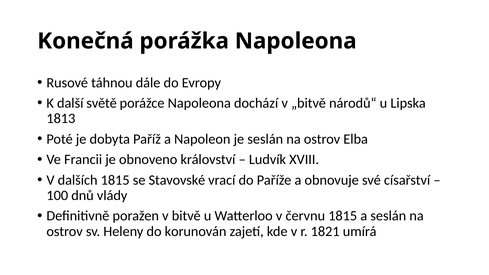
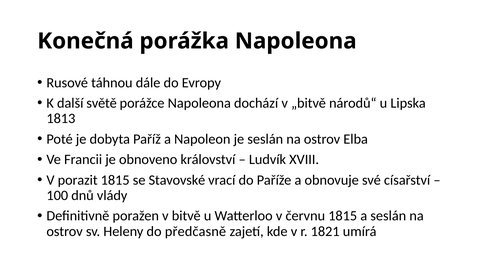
dalších: dalších -> porazit
korunován: korunován -> předčasně
